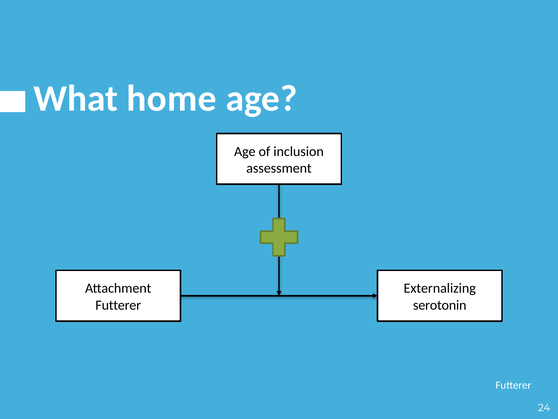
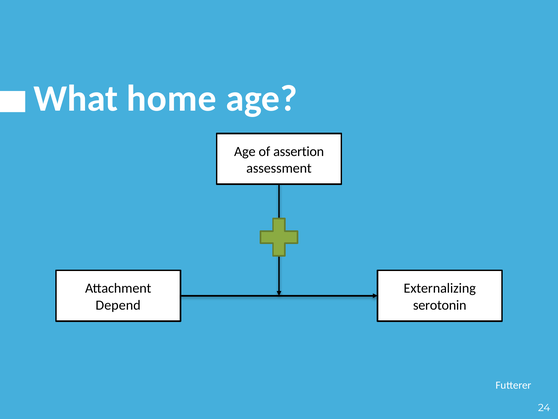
inclusion: inclusion -> assertion
Futterer at (118, 305): Futterer -> Depend
